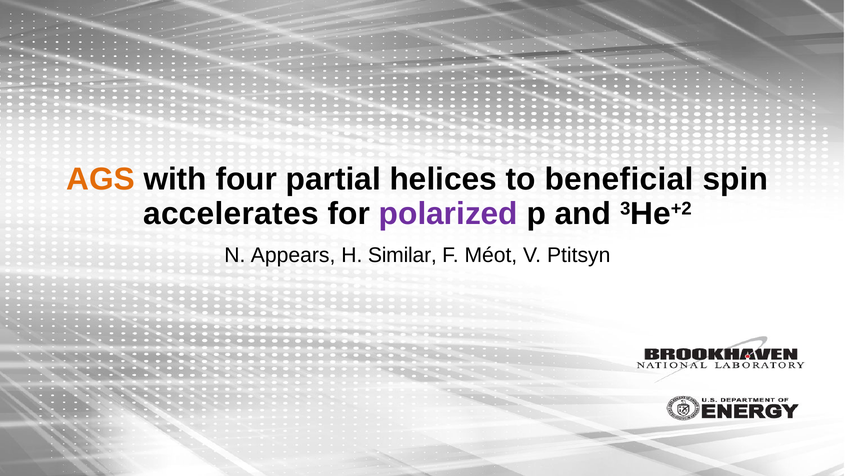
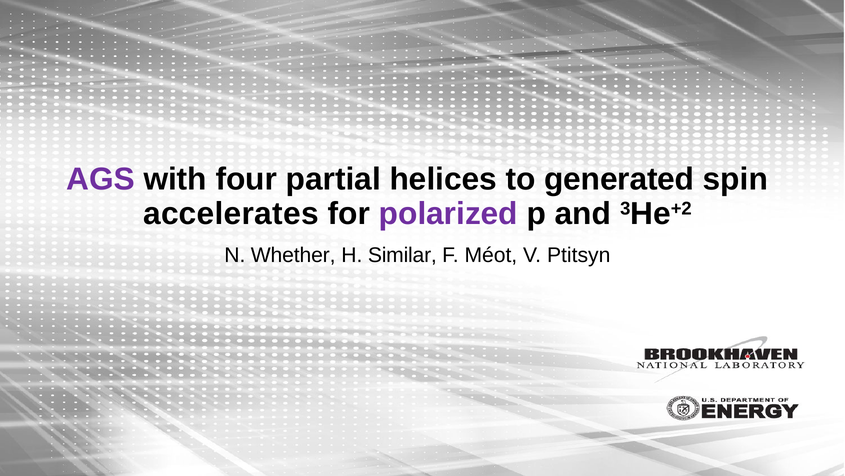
AGS colour: orange -> purple
beneficial: beneficial -> generated
Appears: Appears -> Whether
